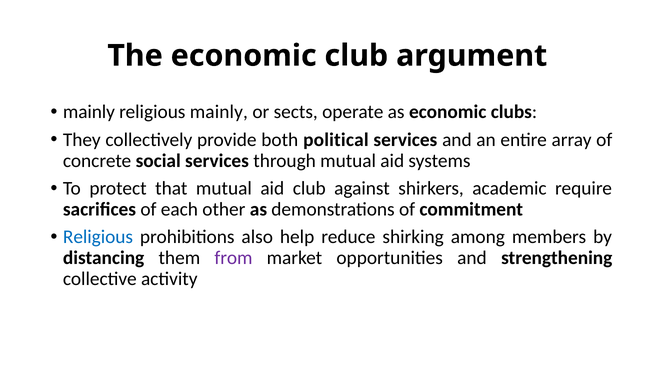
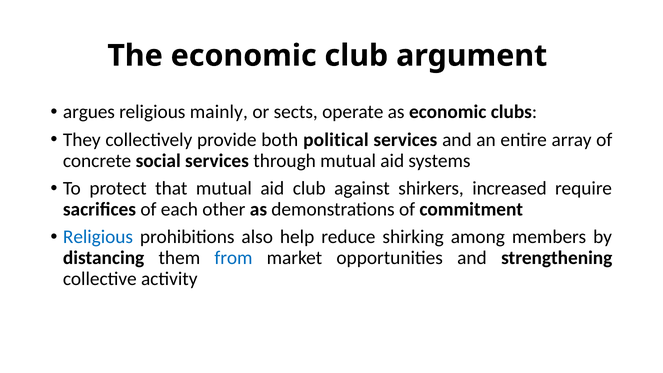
mainly at (89, 112): mainly -> argues
academic: academic -> increased
from colour: purple -> blue
